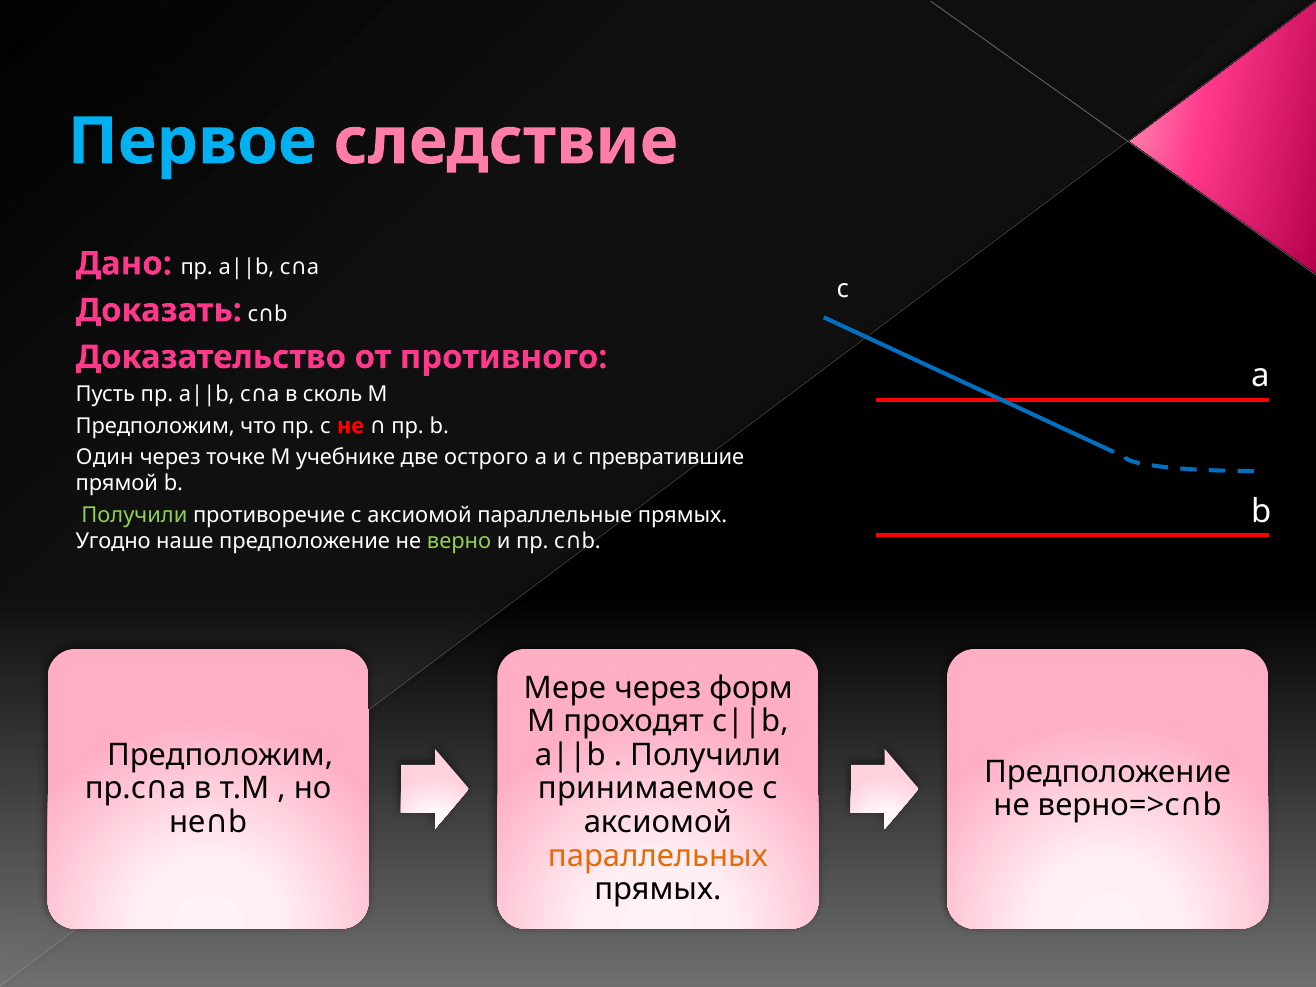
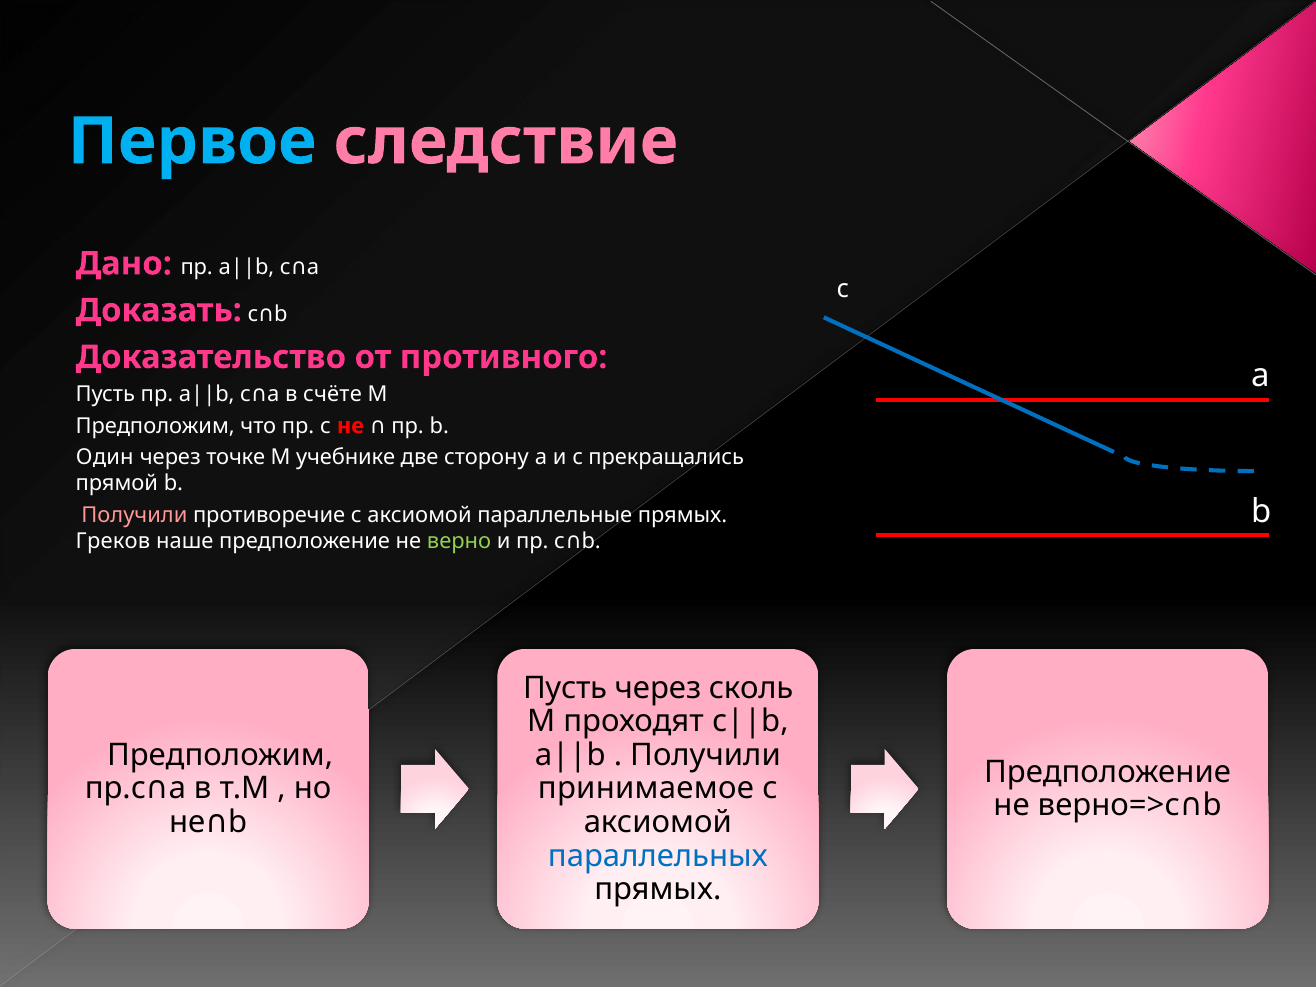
сколь: сколь -> счёте
острого: острого -> сторону
превратившие: превратившие -> прекращались
Получили at (134, 515) colour: light green -> pink
Угодно: Угодно -> Греков
Мере at (565, 688): Мере -> Пусть
форм: форм -> сколь
параллельных colour: orange -> blue
